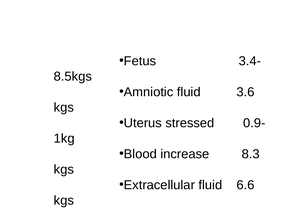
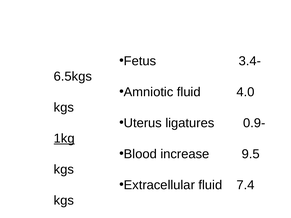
8.5kgs: 8.5kgs -> 6.5kgs
3.6: 3.6 -> 4.0
stressed: stressed -> ligatures
1kg underline: none -> present
8.3: 8.3 -> 9.5
6.6: 6.6 -> 7.4
